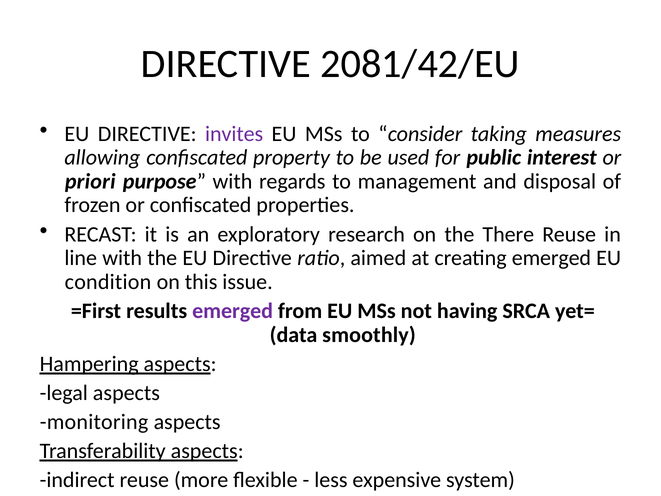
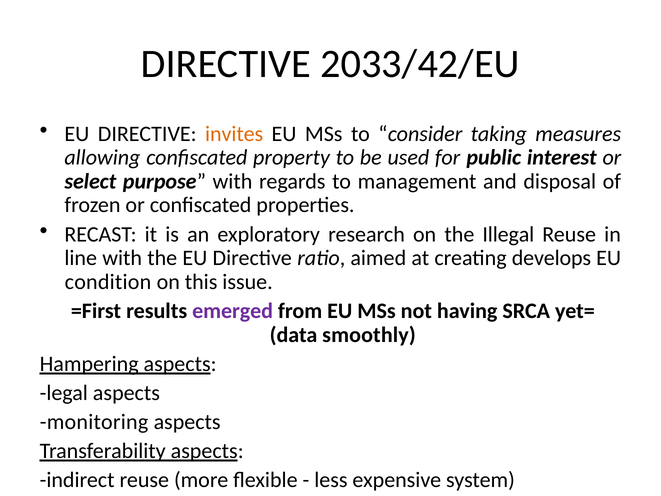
2081/42/EU: 2081/42/EU -> 2033/42/EU
invites colour: purple -> orange
priori: priori -> select
There: There -> Illegal
creating emerged: emerged -> develops
